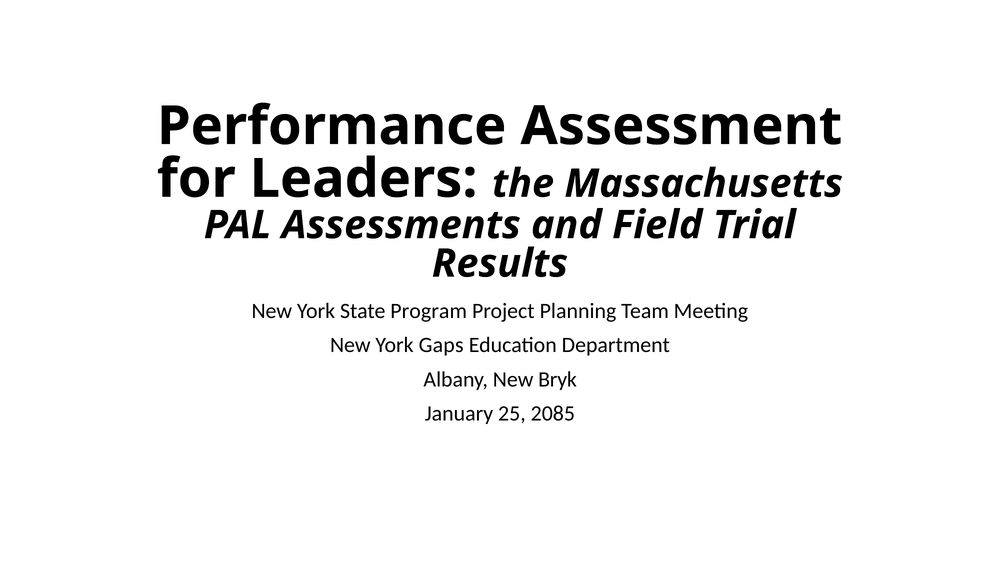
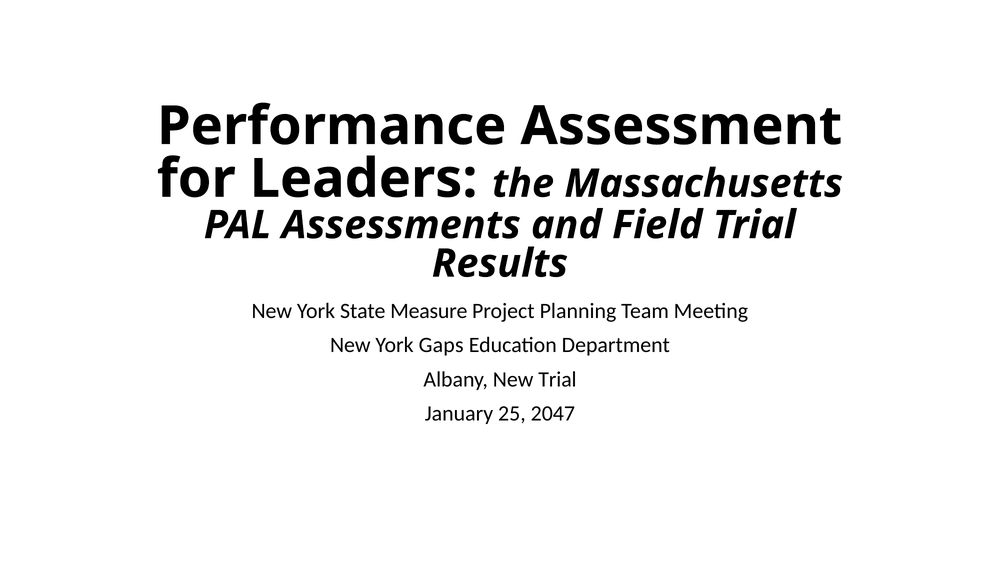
Program: Program -> Measure
New Bryk: Bryk -> Trial
2085: 2085 -> 2047
